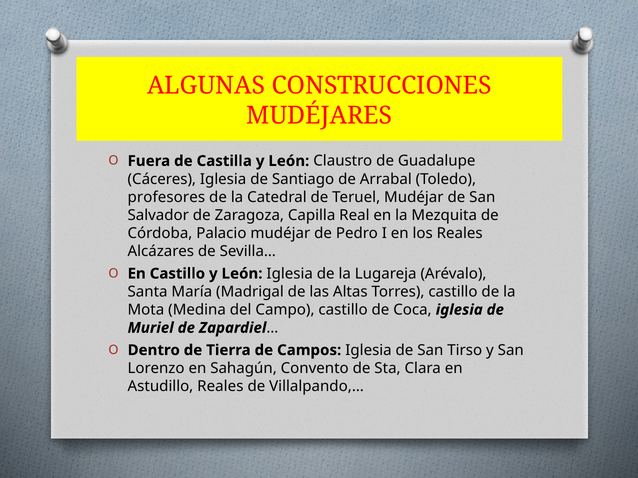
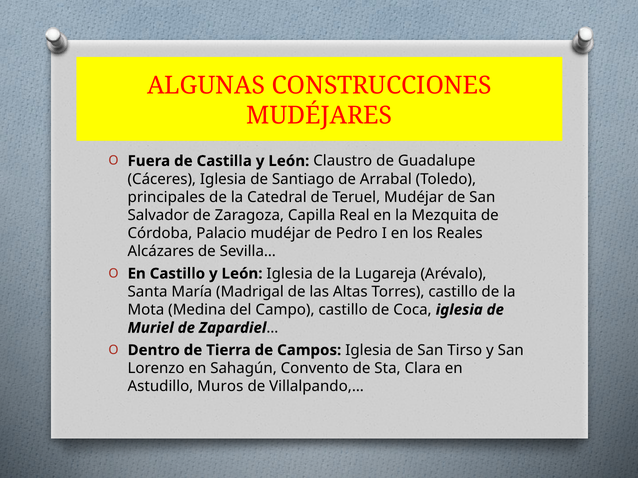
profesores: profesores -> principales
Astudillo Reales: Reales -> Muros
